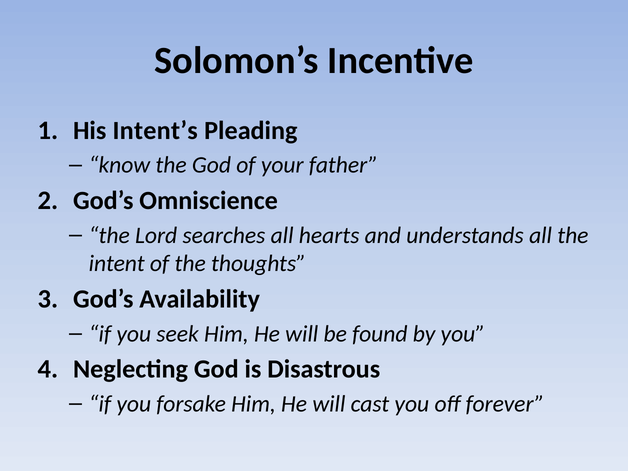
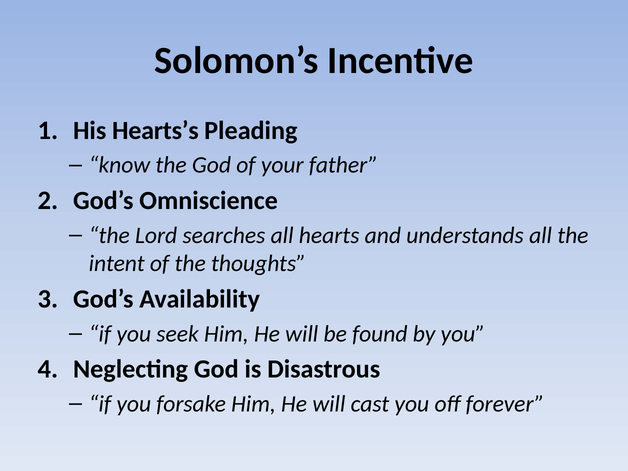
Intent’s: Intent’s -> Hearts’s
